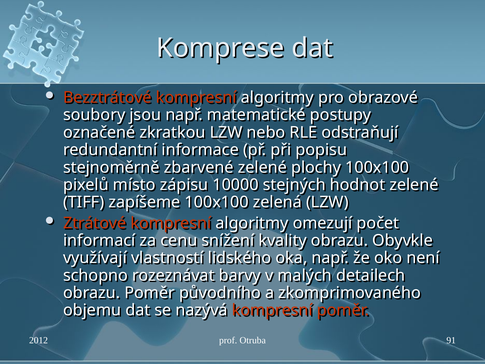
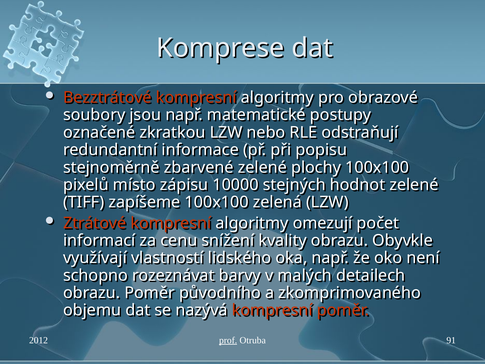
prof underline: none -> present
